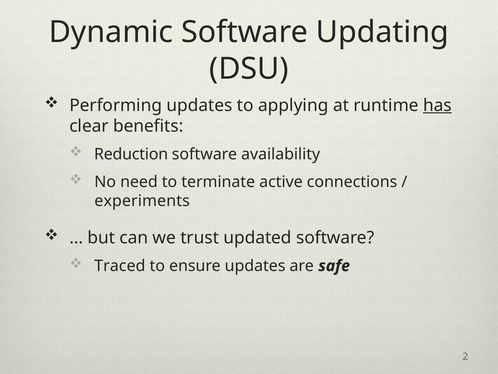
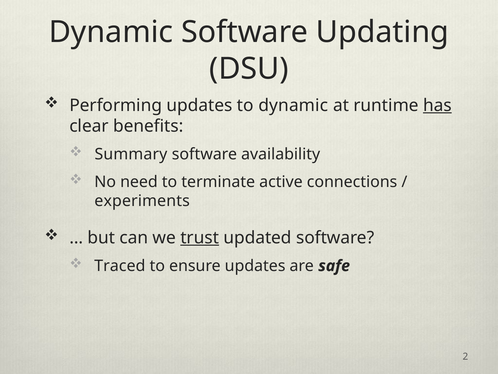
to applying: applying -> dynamic
Reduction: Reduction -> Summary
trust underline: none -> present
